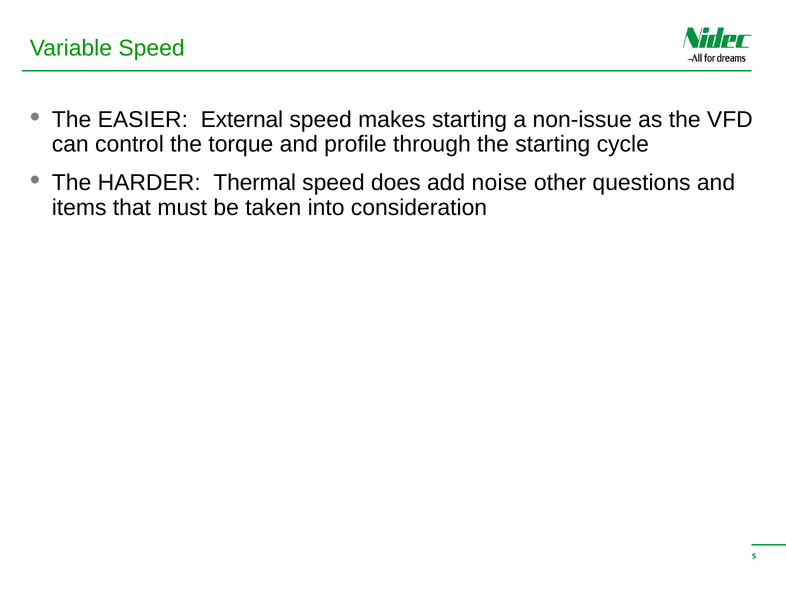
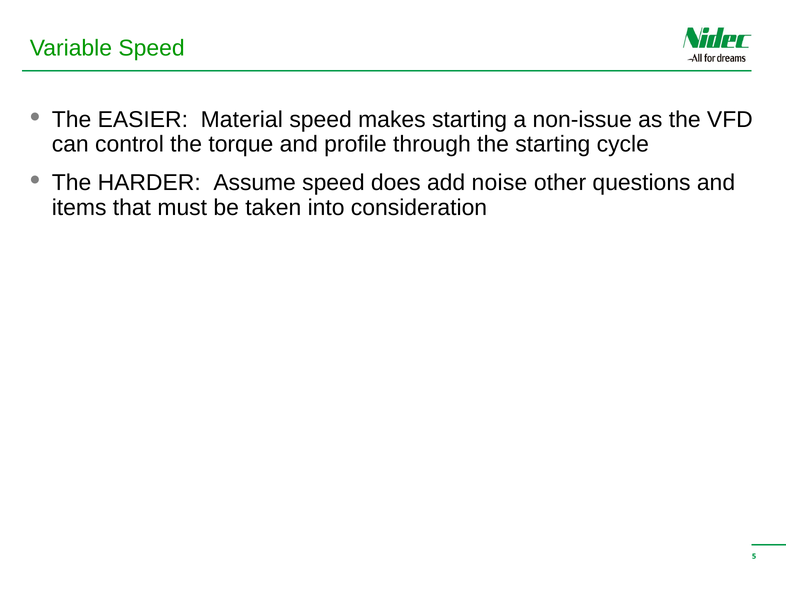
External: External -> Material
Thermal: Thermal -> Assume
